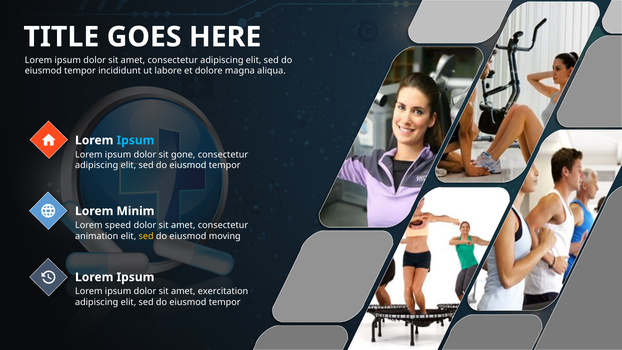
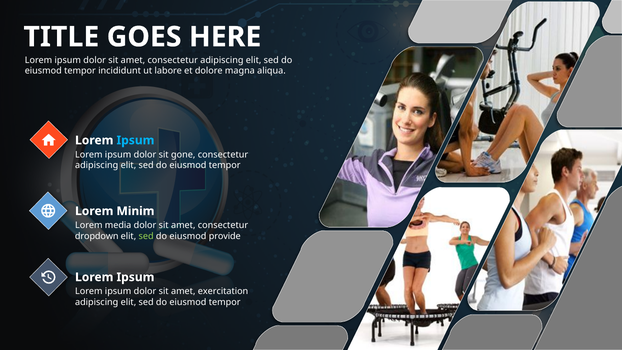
speed: speed -> media
animation: animation -> dropdown
sed at (146, 236) colour: yellow -> light green
moving: moving -> provide
